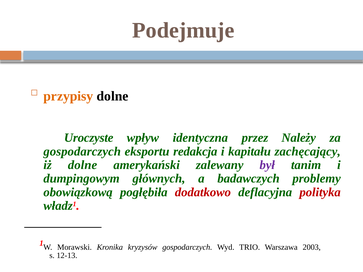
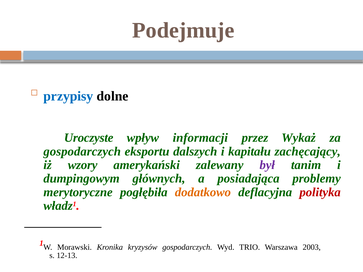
przypisy colour: orange -> blue
identyczna: identyczna -> informacji
Należy: Należy -> Wykaż
redakcja: redakcja -> dalszych
iż dolne: dolne -> wzory
badawczych: badawczych -> posiadająca
obowiązkową: obowiązkową -> merytoryczne
dodatkowo colour: red -> orange
